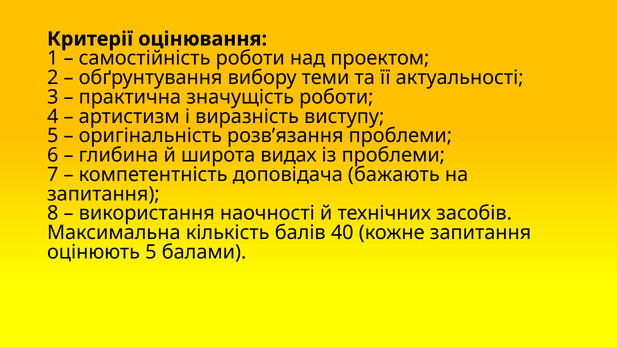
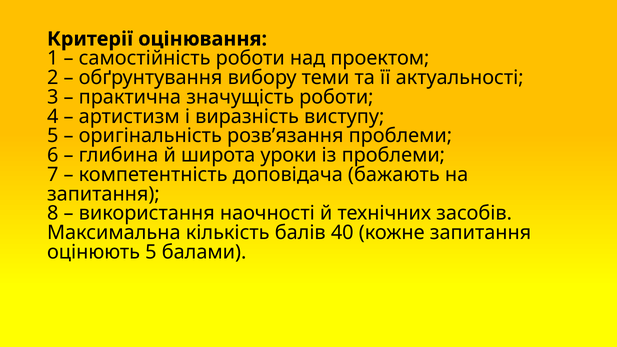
видах: видах -> уроки
